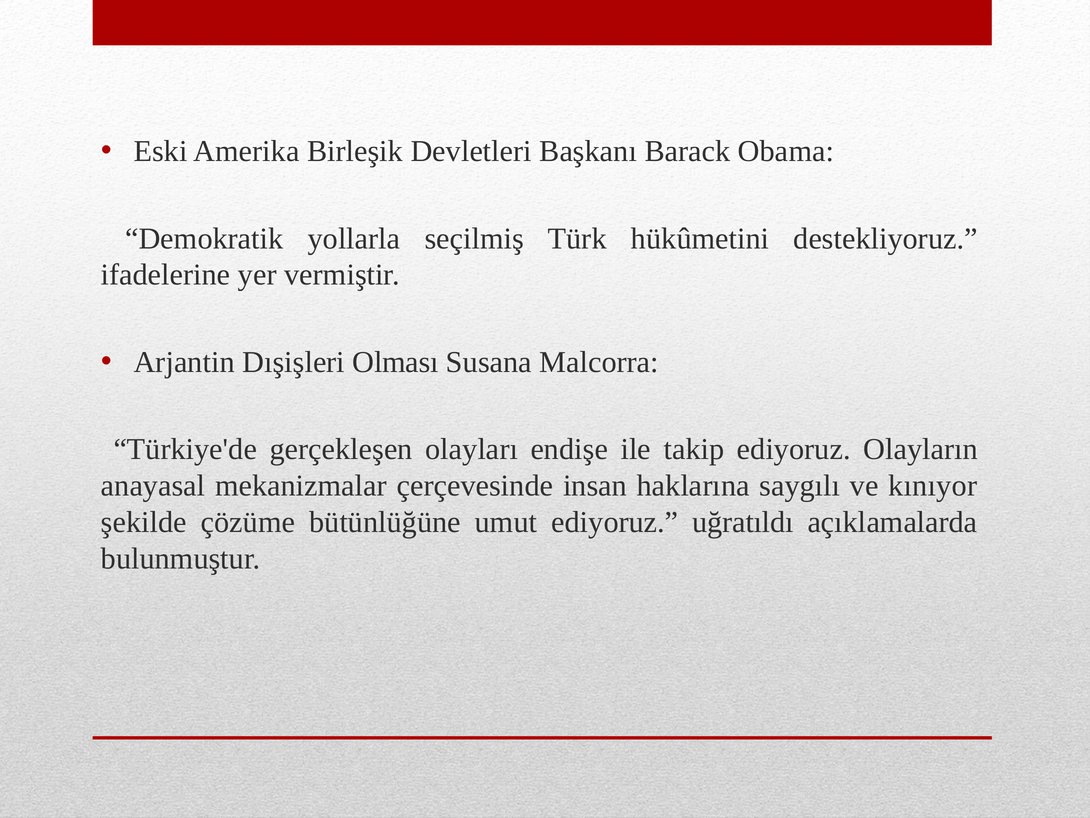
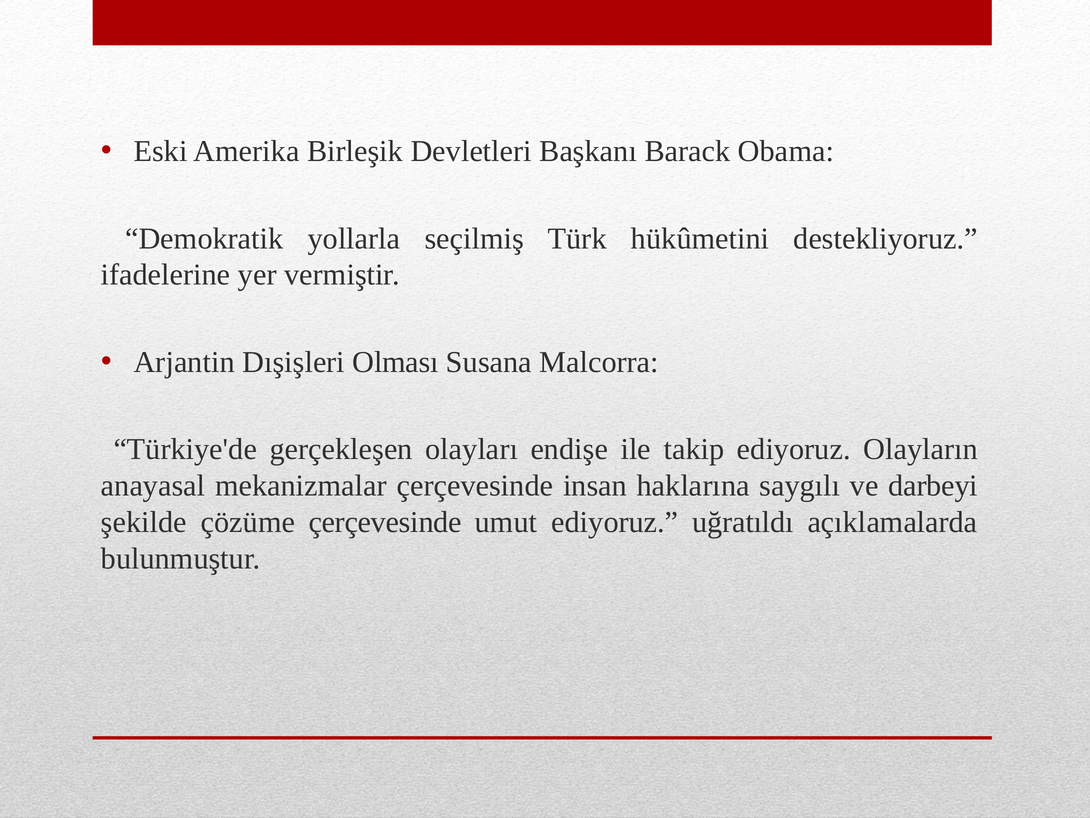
kınıyor: kınıyor -> darbeyi
çözüme bütünlüğüne: bütünlüğüne -> çerçevesinde
